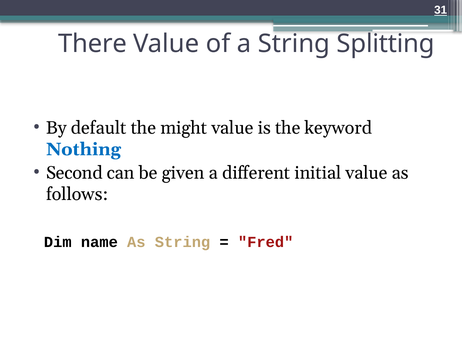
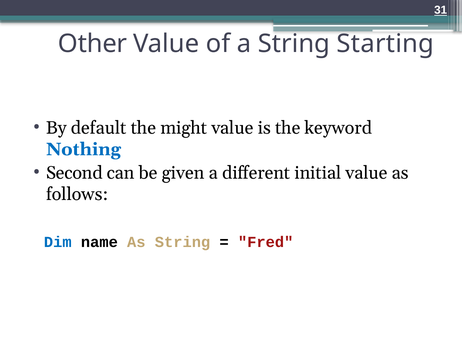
There: There -> Other
Splitting: Splitting -> Starting
Dim colour: black -> blue
